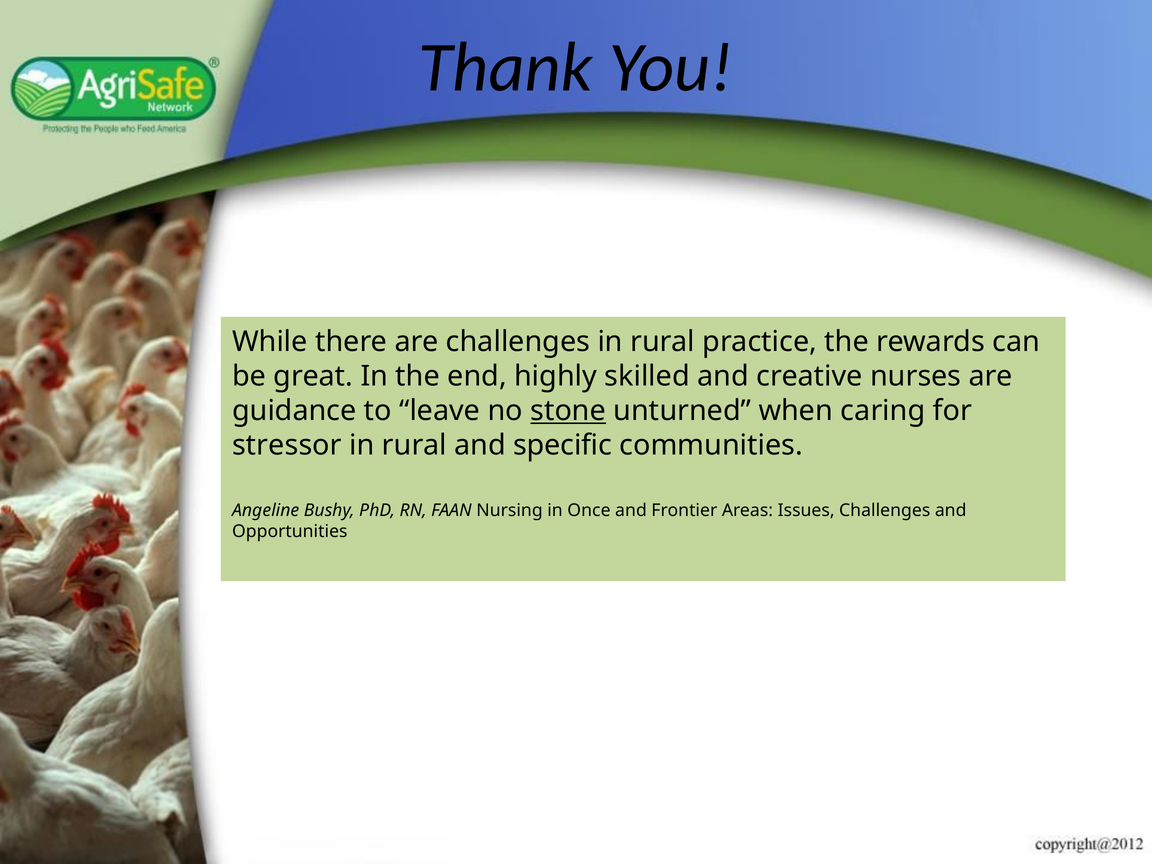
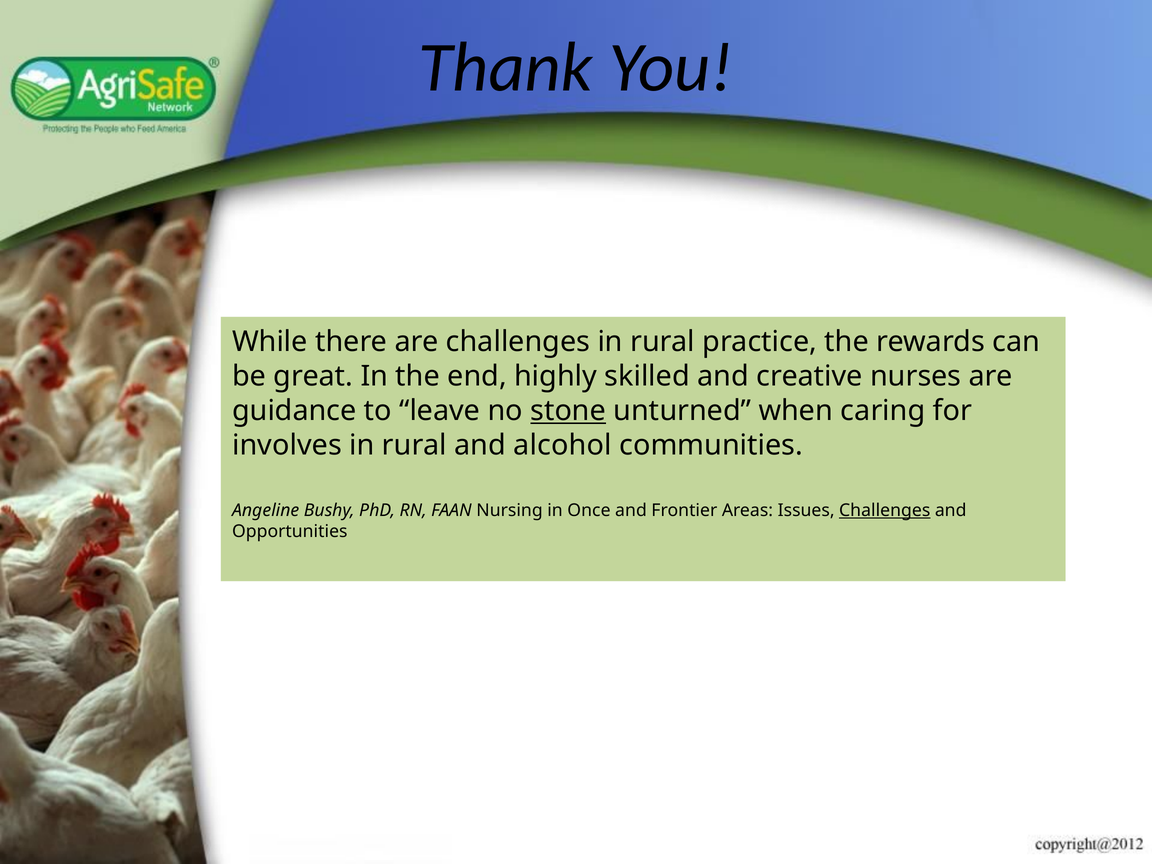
stressor: stressor -> involves
specific: specific -> alcohol
Challenges at (885, 511) underline: none -> present
